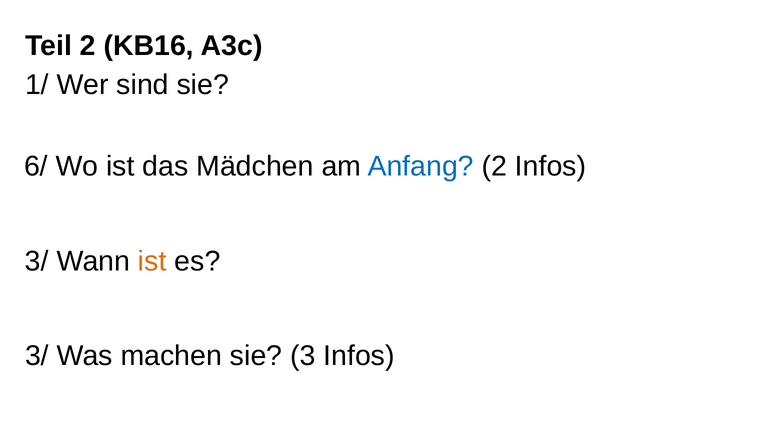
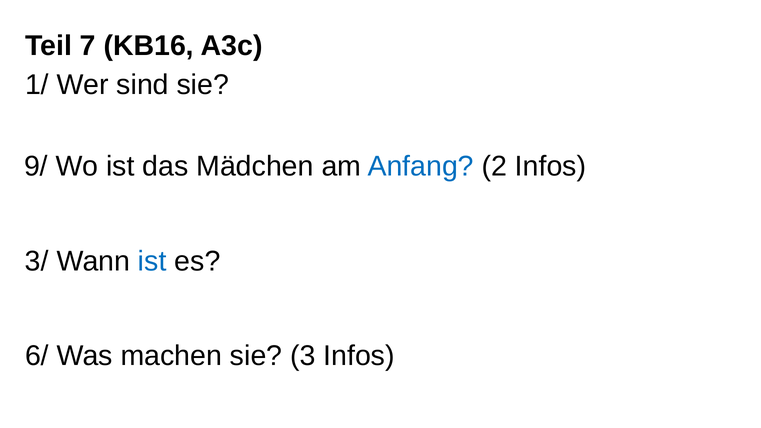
Teil 2: 2 -> 7
6/: 6/ -> 9/
ist at (152, 261) colour: orange -> blue
3/ at (37, 356): 3/ -> 6/
